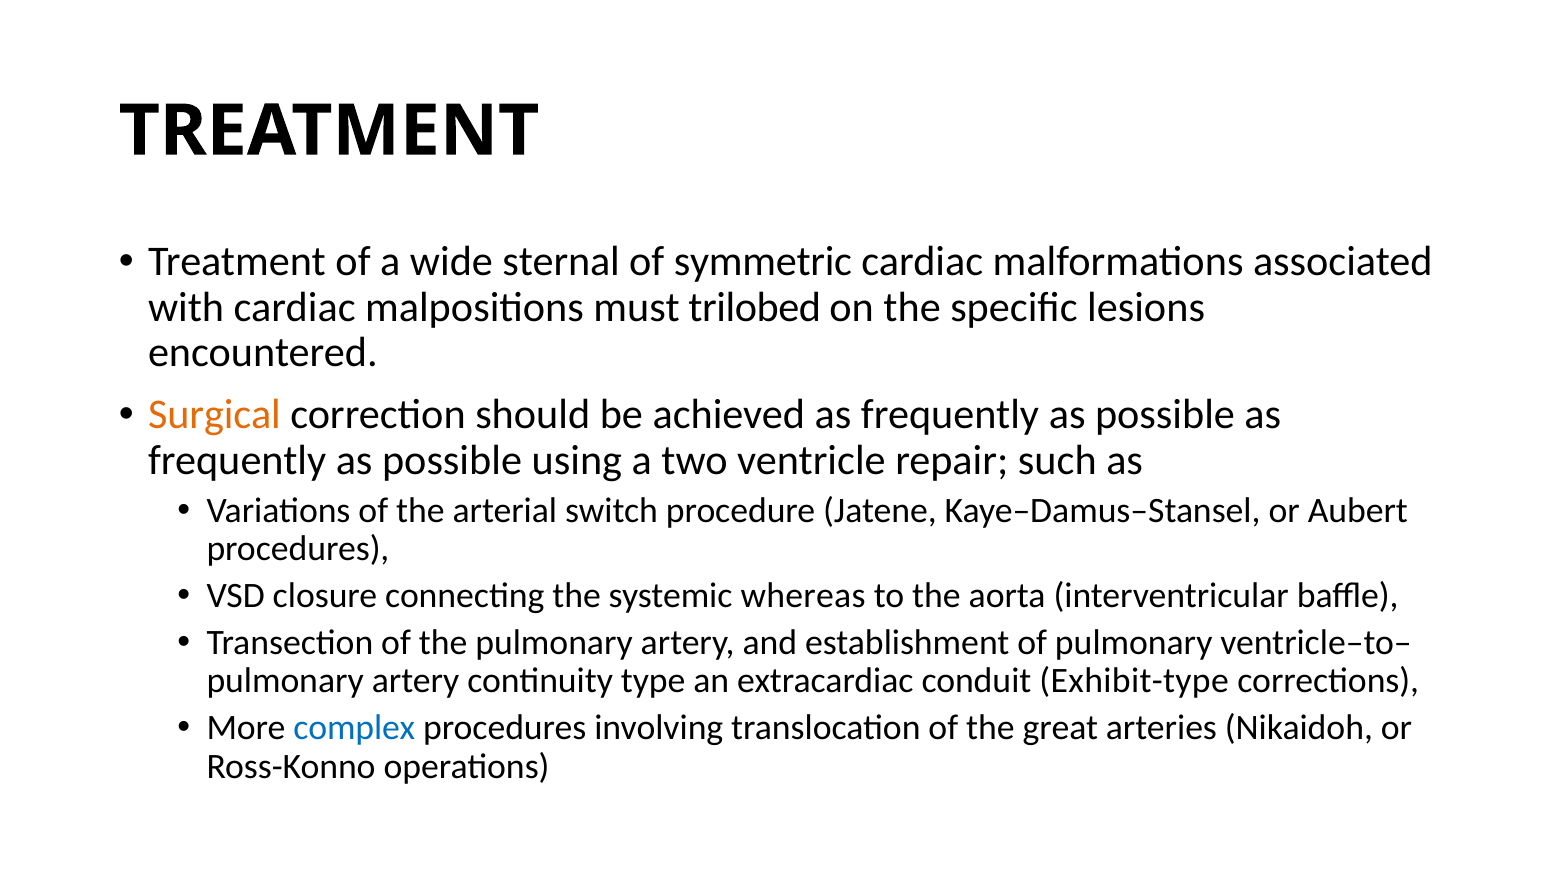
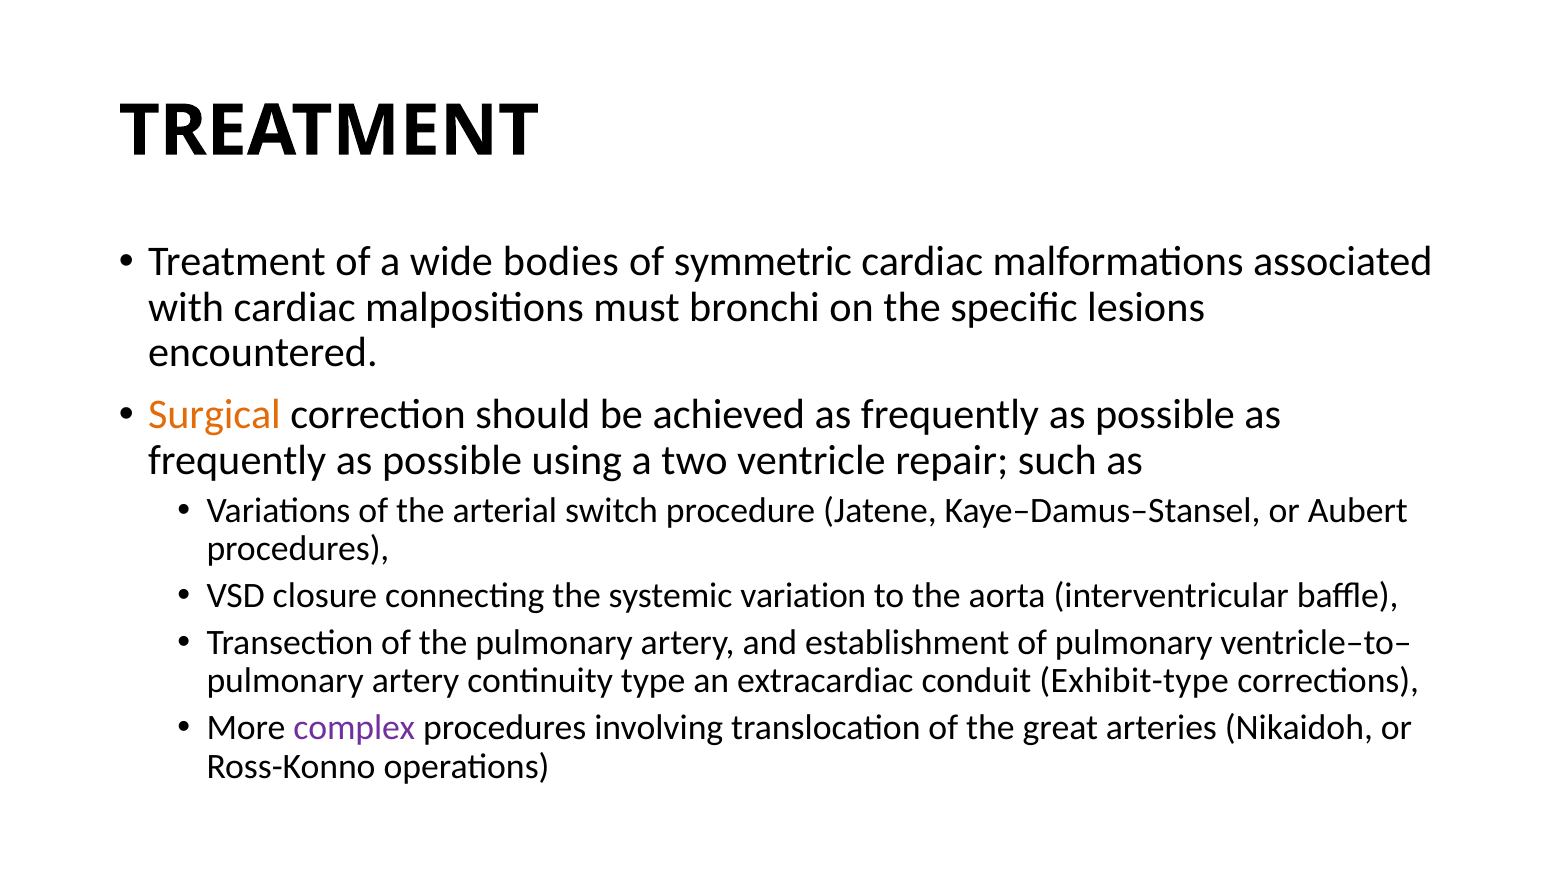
sternal: sternal -> bodies
trilobed: trilobed -> bronchi
whereas: whereas -> variation
complex colour: blue -> purple
